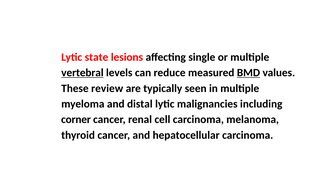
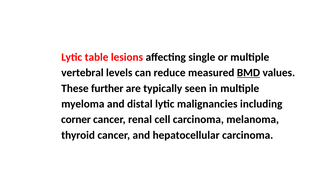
state: state -> table
vertebral underline: present -> none
review: review -> further
